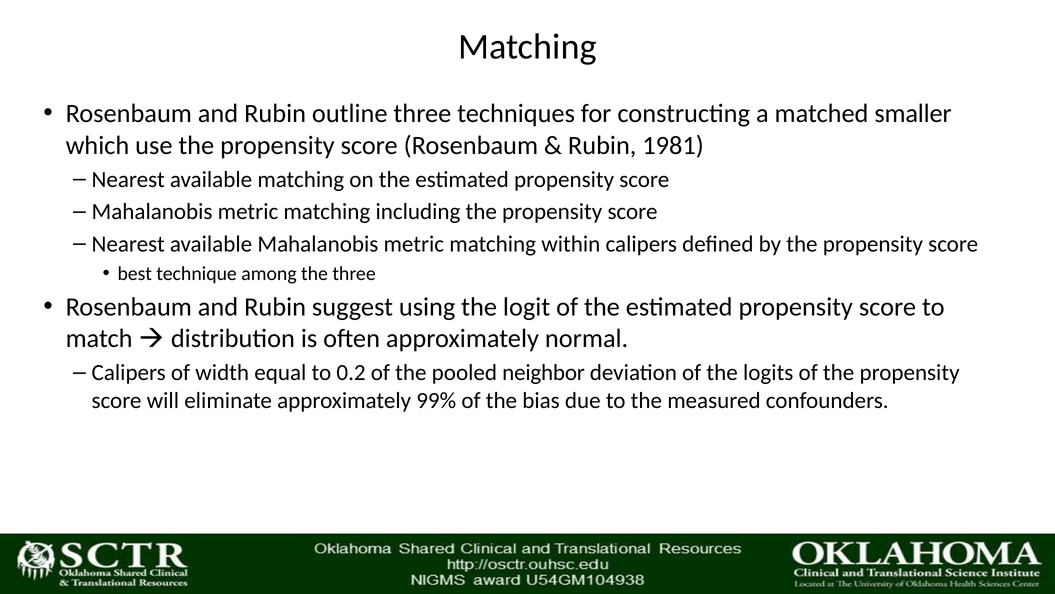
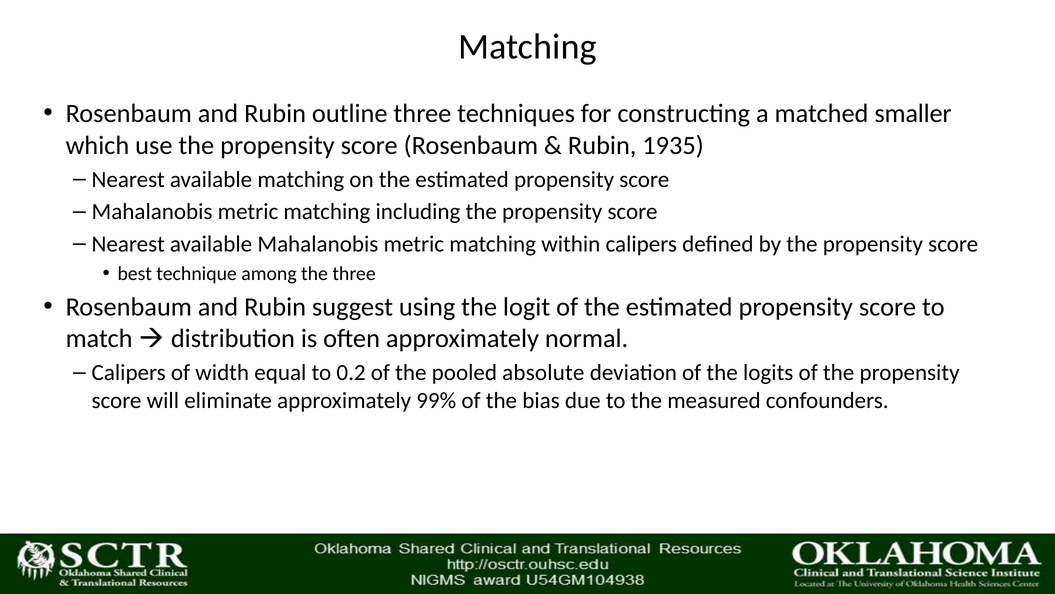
1981: 1981 -> 1935
neighbor: neighbor -> absolute
